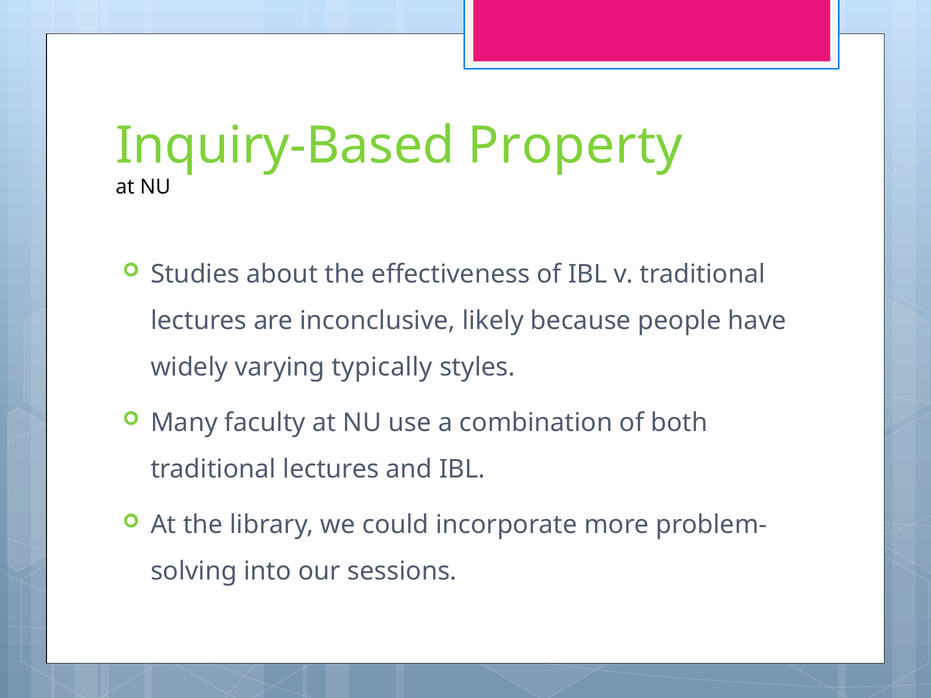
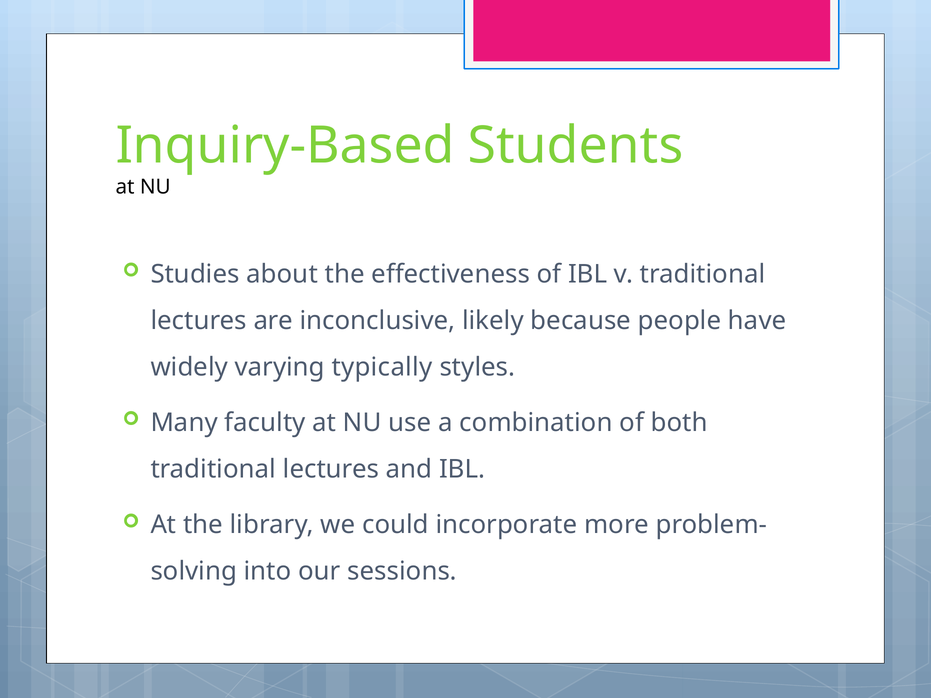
Property: Property -> Students
